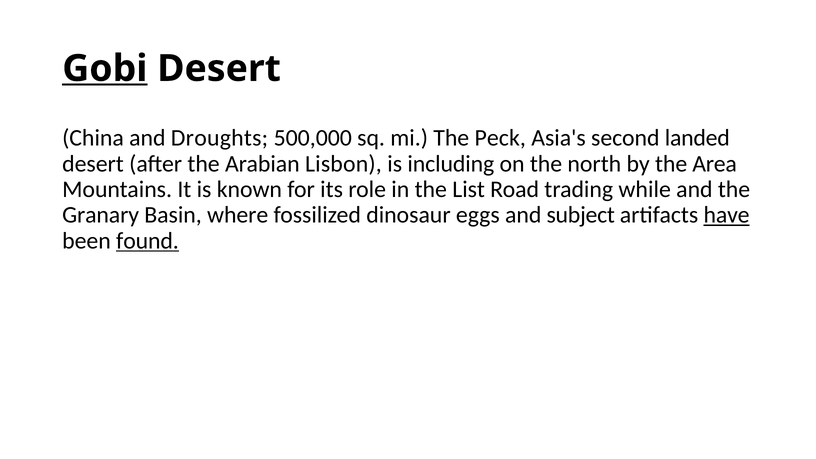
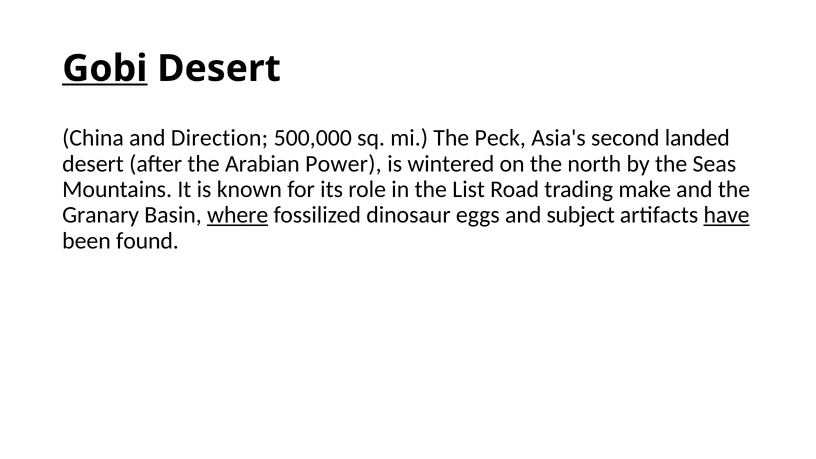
Droughts: Droughts -> Direction
Lisbon: Lisbon -> Power
including: including -> wintered
Area: Area -> Seas
while: while -> make
where underline: none -> present
found underline: present -> none
